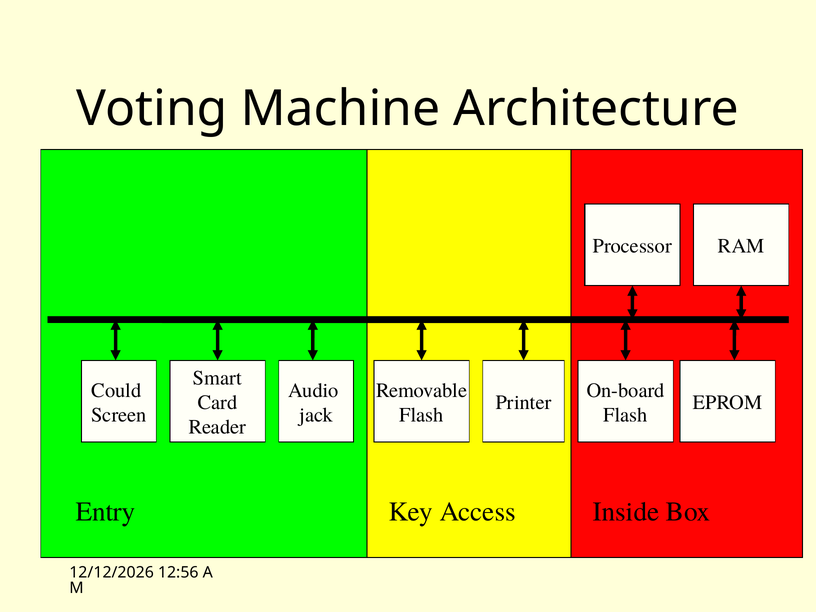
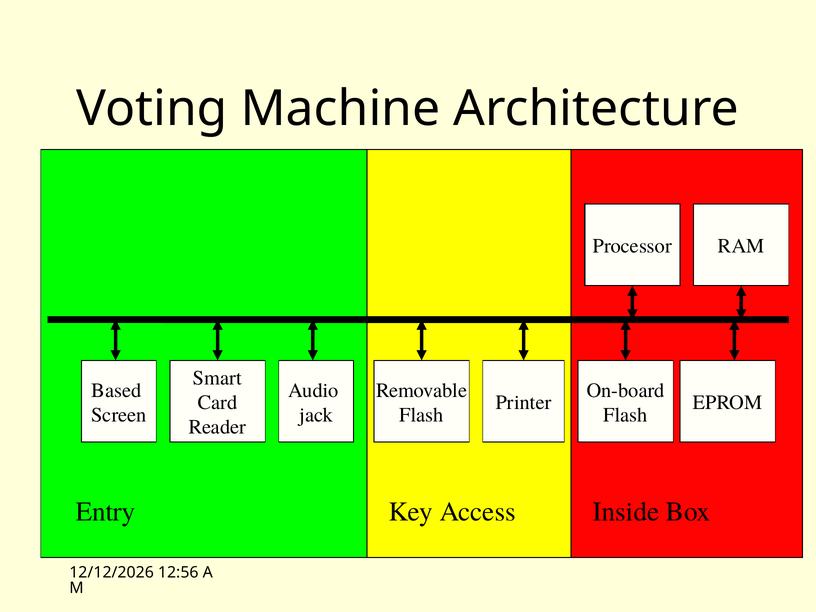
Could: Could -> Based
